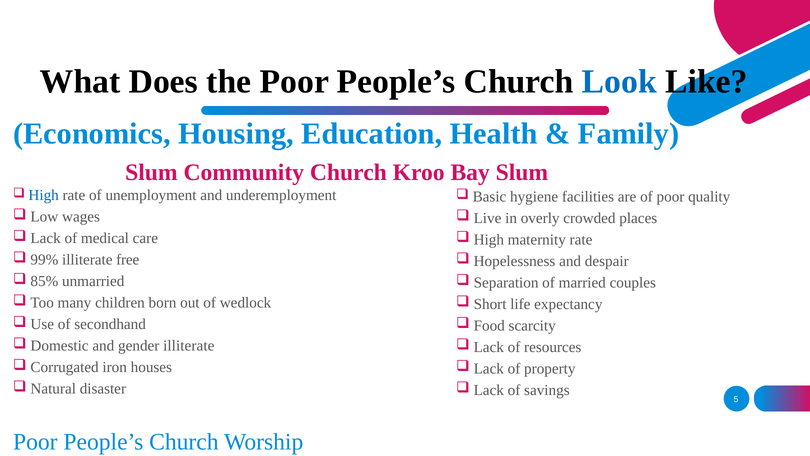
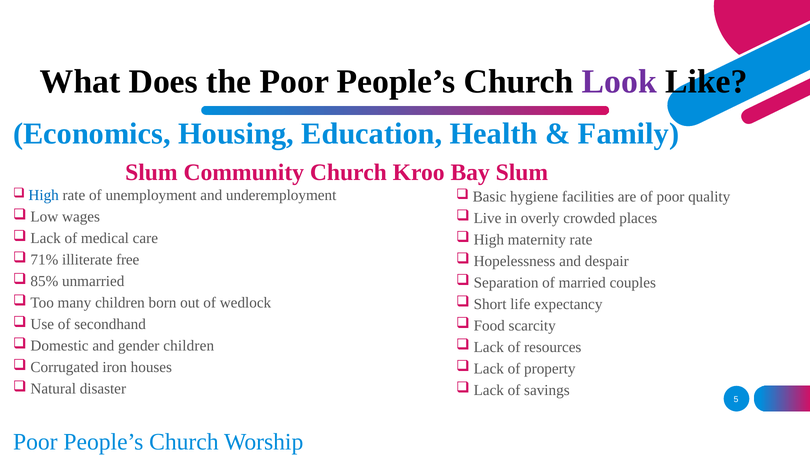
Look colour: blue -> purple
99%: 99% -> 71%
gender illiterate: illiterate -> children
